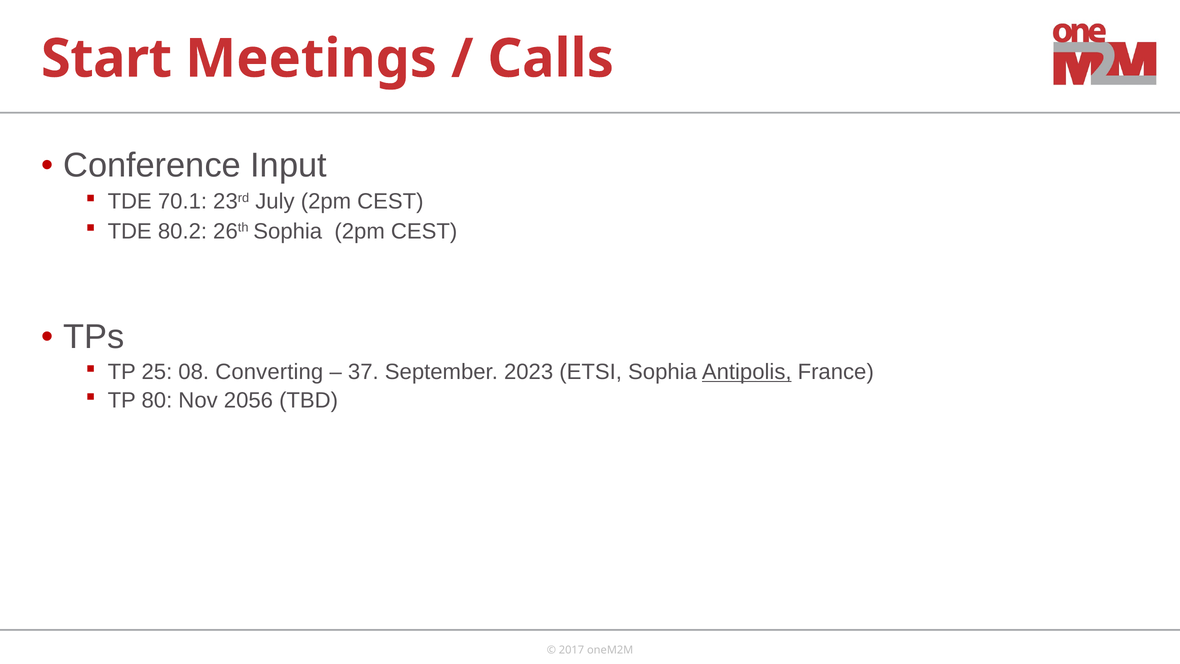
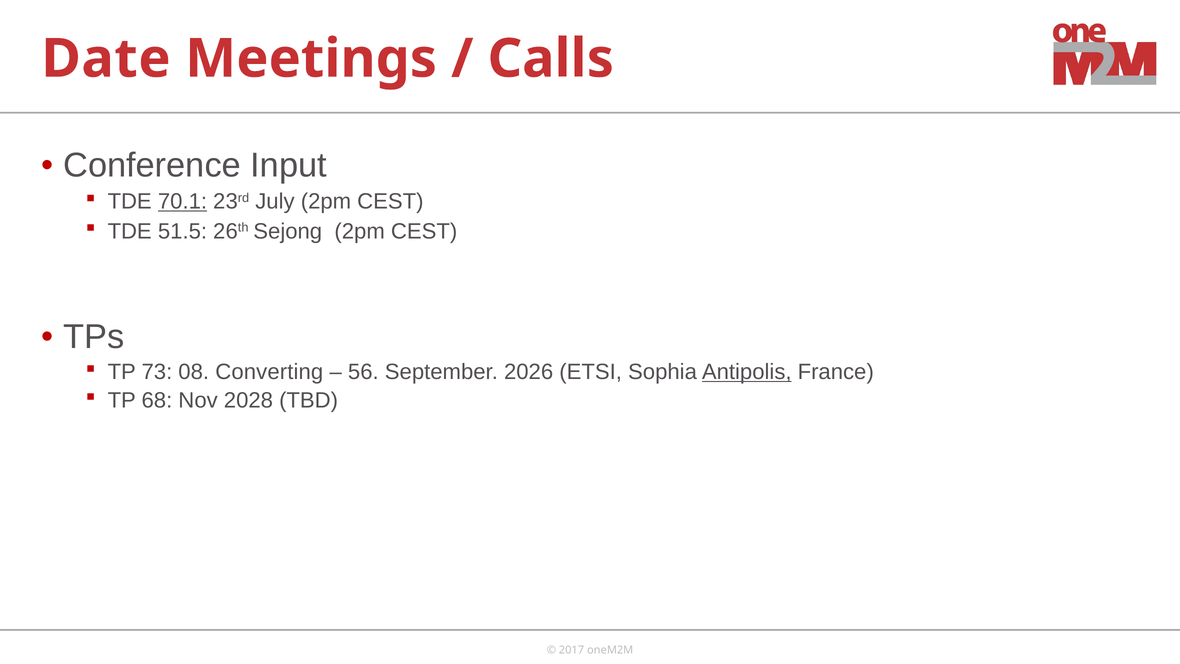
Start: Start -> Date
70.1 underline: none -> present
80.2: 80.2 -> 51.5
26th Sophia: Sophia -> Sejong
25: 25 -> 73
37: 37 -> 56
2023: 2023 -> 2026
80: 80 -> 68
2056: 2056 -> 2028
